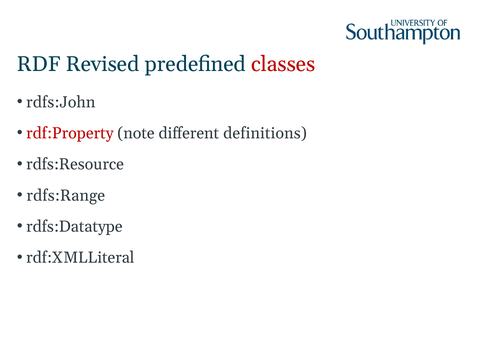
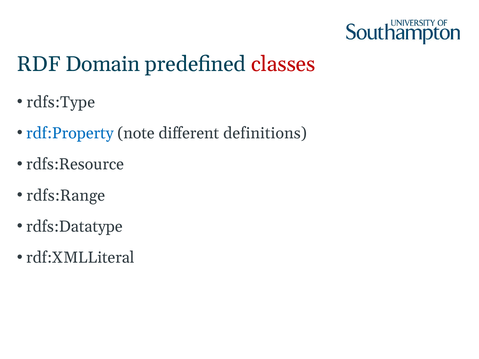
Revised: Revised -> Domain
rdfs:John: rdfs:John -> rdfs:Type
rdf:Property colour: red -> blue
